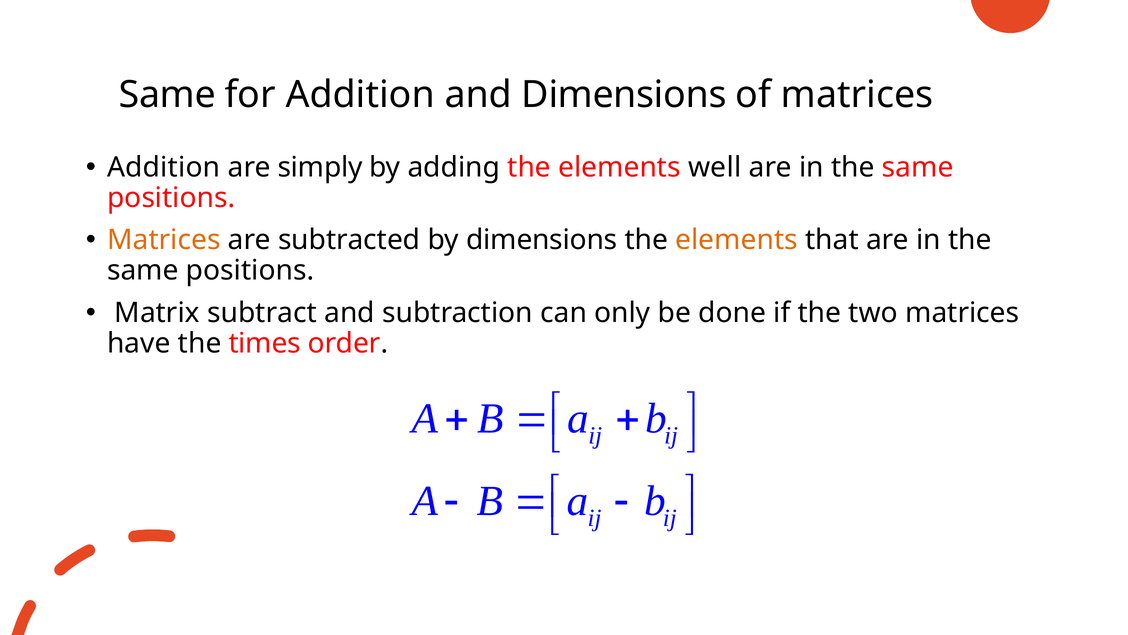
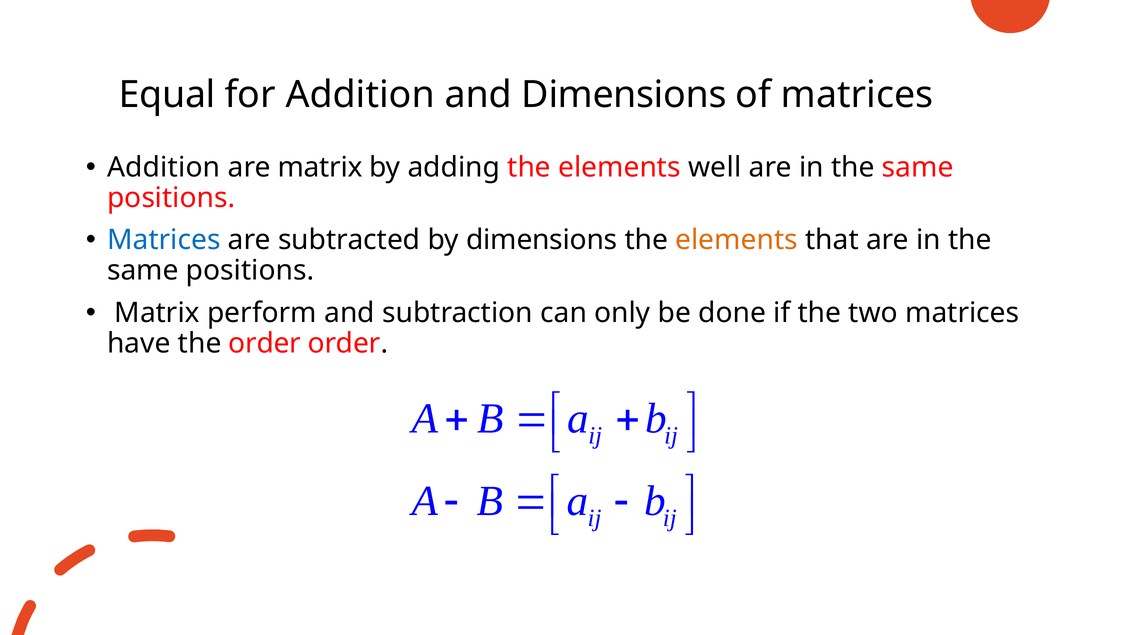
Same at (167, 95): Same -> Equal
are simply: simply -> matrix
Matrices at (164, 240) colour: orange -> blue
subtract: subtract -> perform
the times: times -> order
